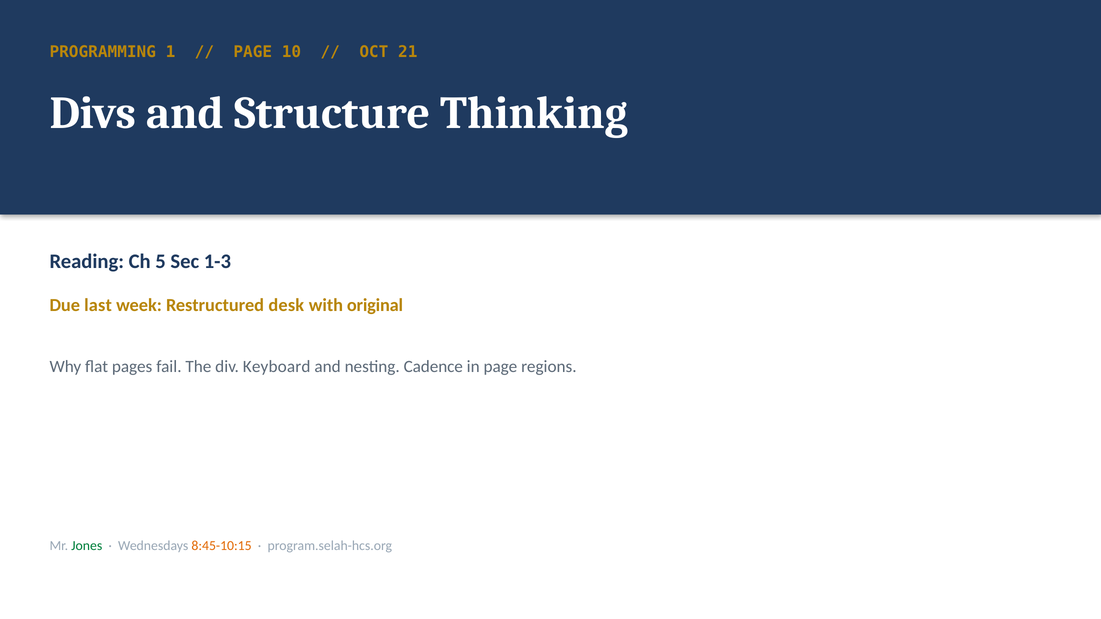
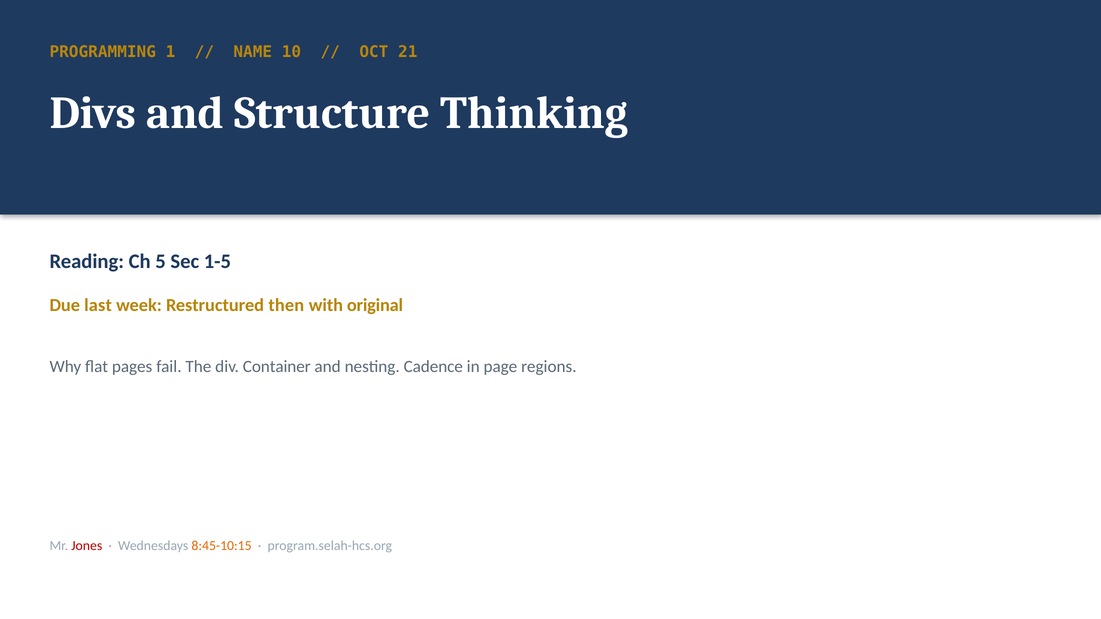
PAGE at (253, 52): PAGE -> NAME
1-3: 1-3 -> 1-5
desk: desk -> then
Keyboard: Keyboard -> Container
Jones colour: green -> red
